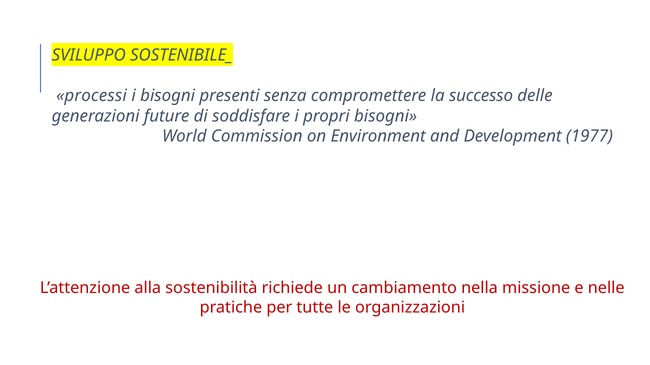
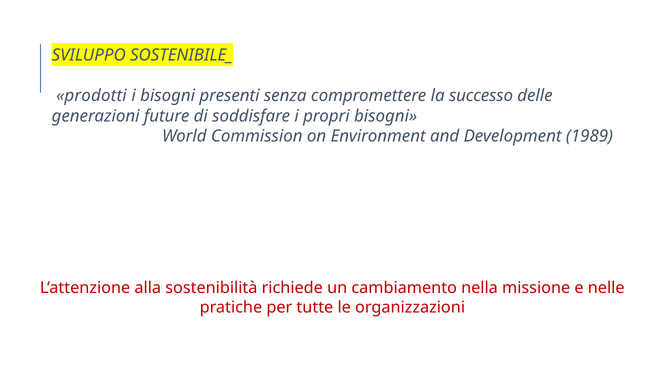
processi: processi -> prodotti
1977: 1977 -> 1989
